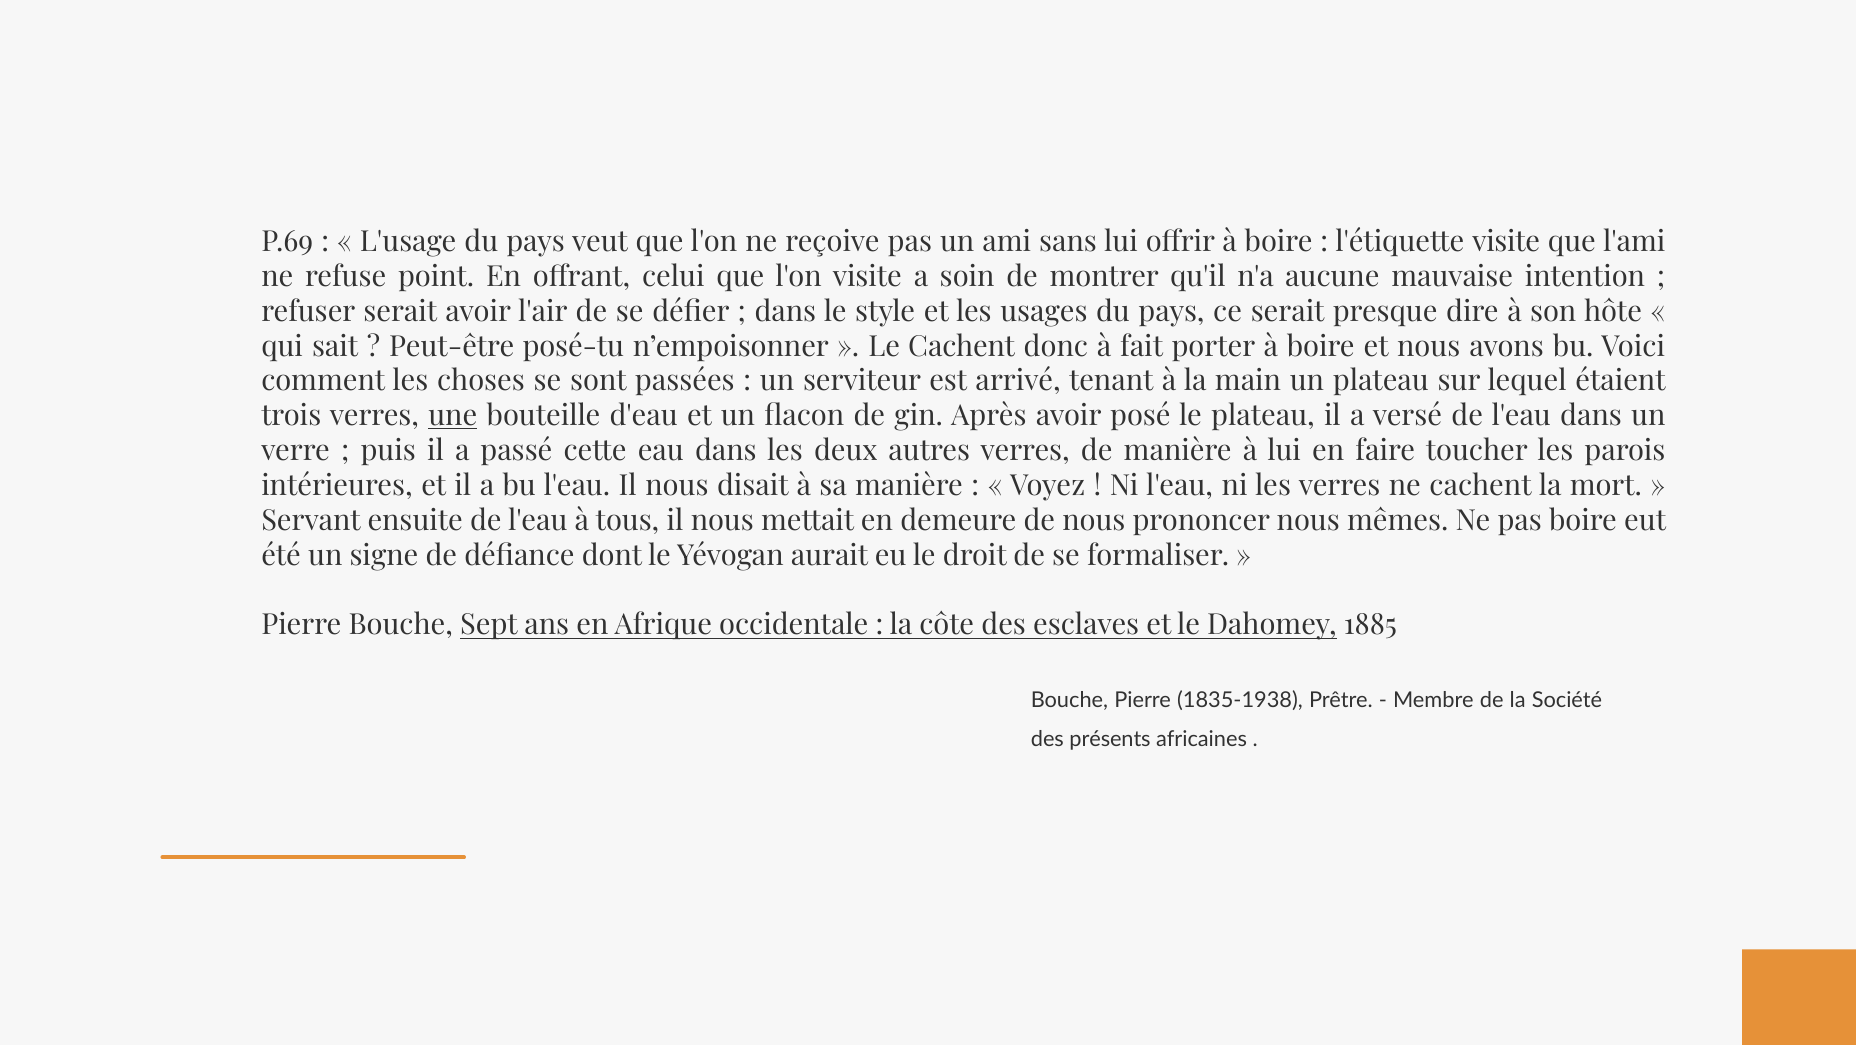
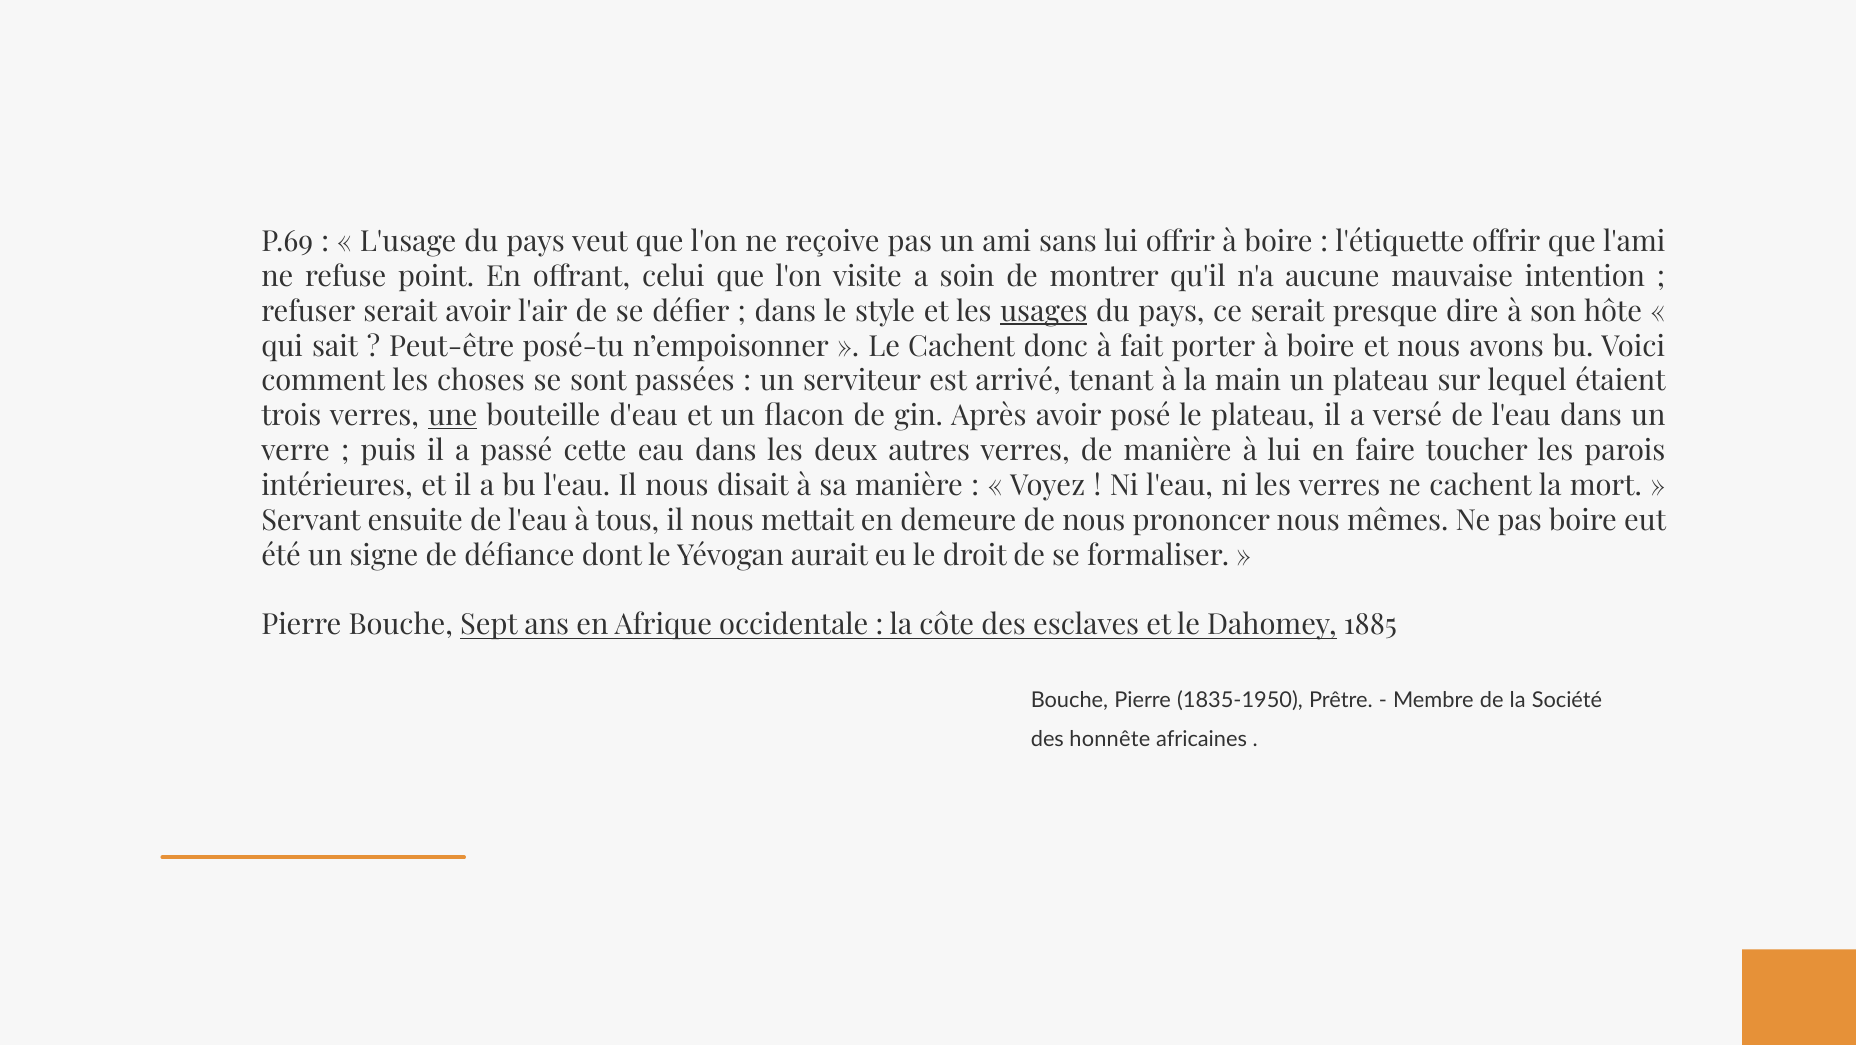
l'étiquette visite: visite -> offrir
usages underline: none -> present
1835-1938: 1835-1938 -> 1835-1950
présents: présents -> honnête
